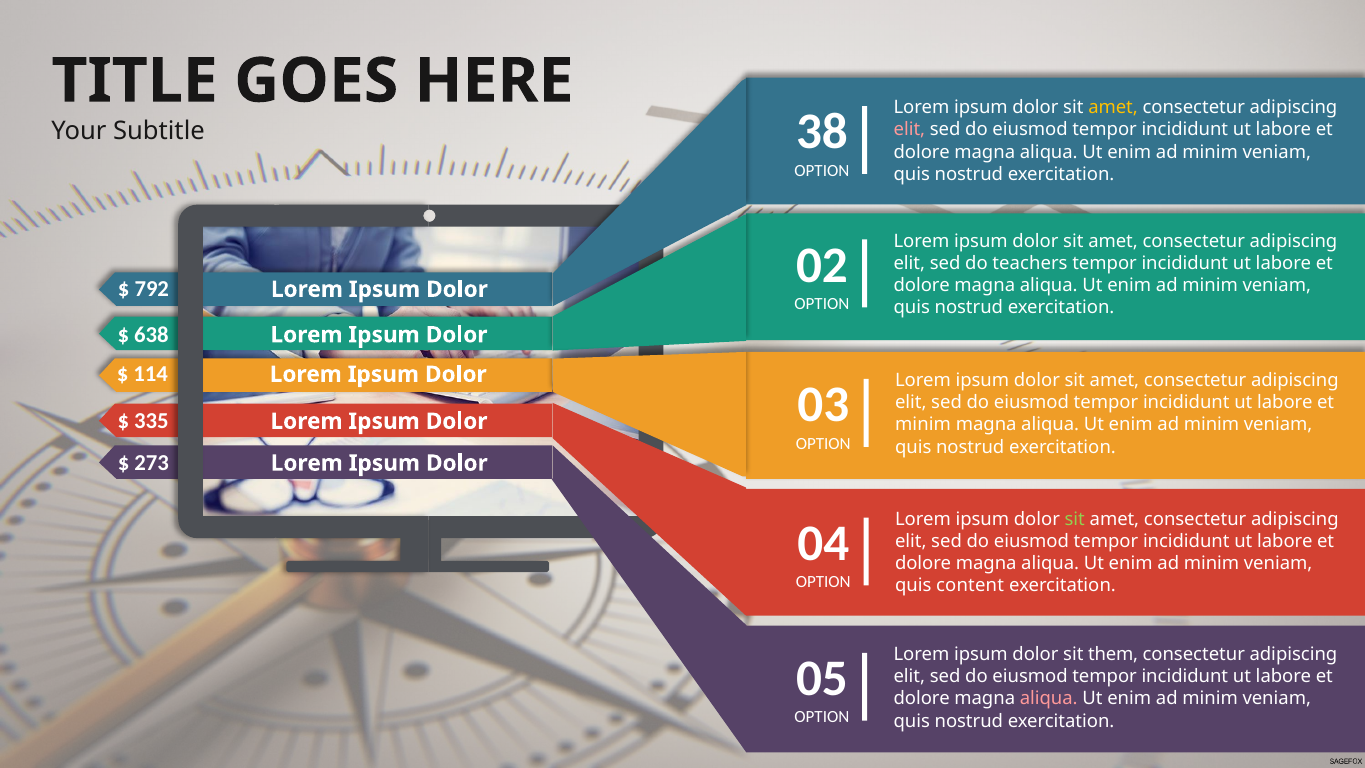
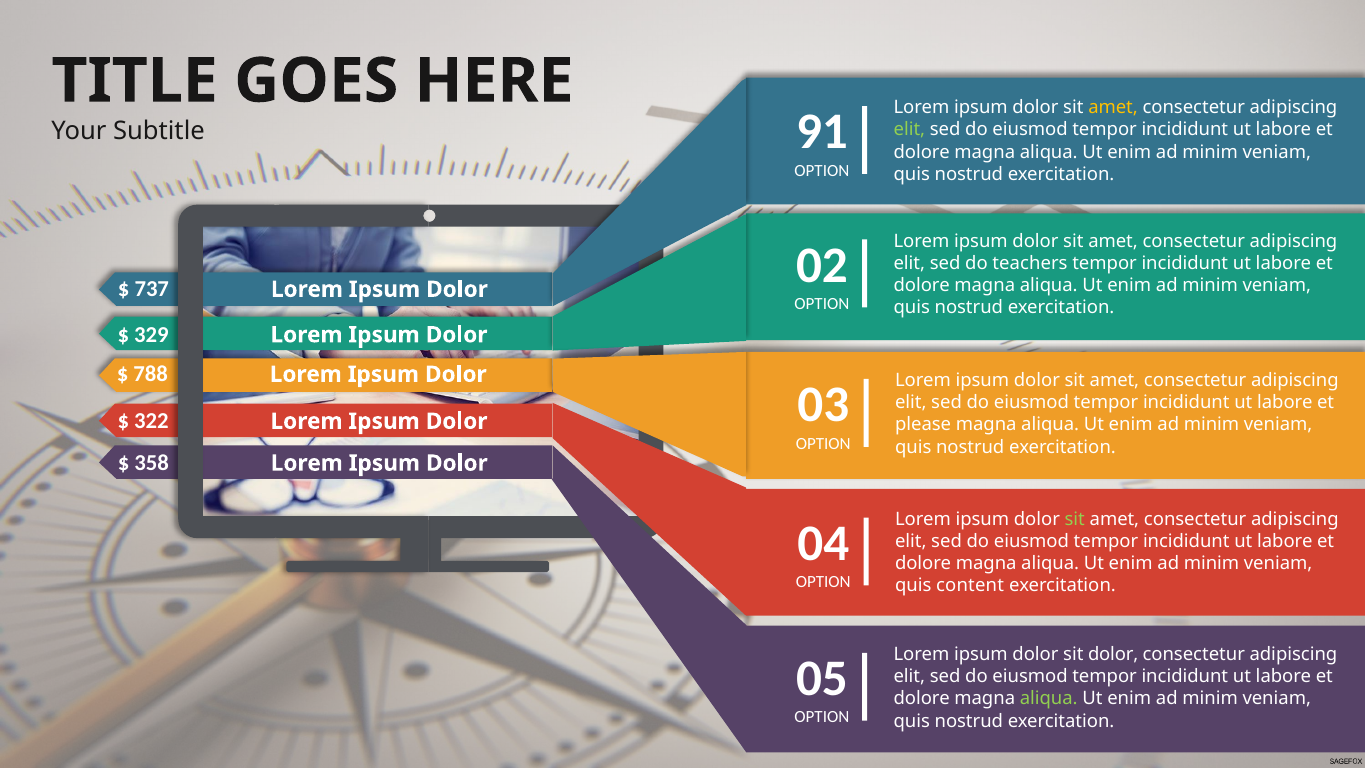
38: 38 -> 91
elit at (909, 130) colour: pink -> light green
792: 792 -> 737
638: 638 -> 329
114: 114 -> 788
335: 335 -> 322
minim at (923, 425): minim -> please
273: 273 -> 358
sit them: them -> dolor
aliqua at (1049, 699) colour: pink -> light green
